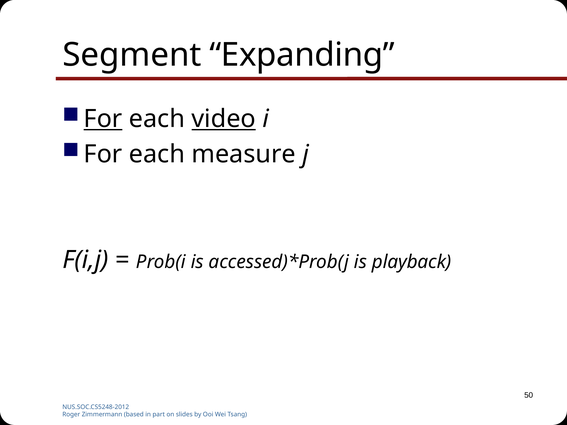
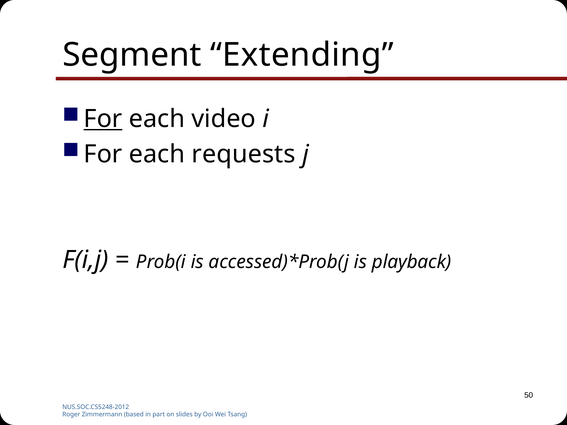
Expanding: Expanding -> Extending
video underline: present -> none
measure: measure -> requests
